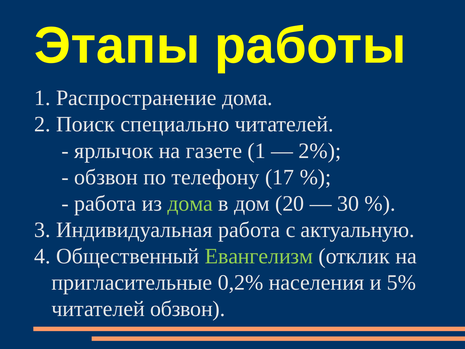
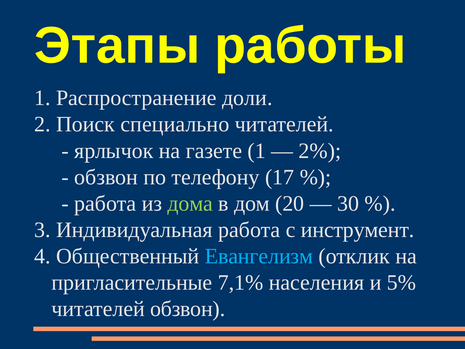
Распространение дома: дома -> доли
актуальную: актуальную -> инструмент
Евангелизм colour: light green -> light blue
0,2%: 0,2% -> 7,1%
